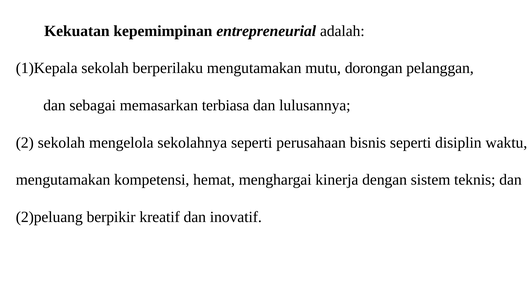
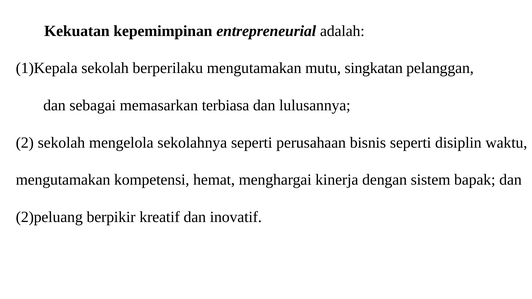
dorongan: dorongan -> singkatan
teknis: teknis -> bapak
